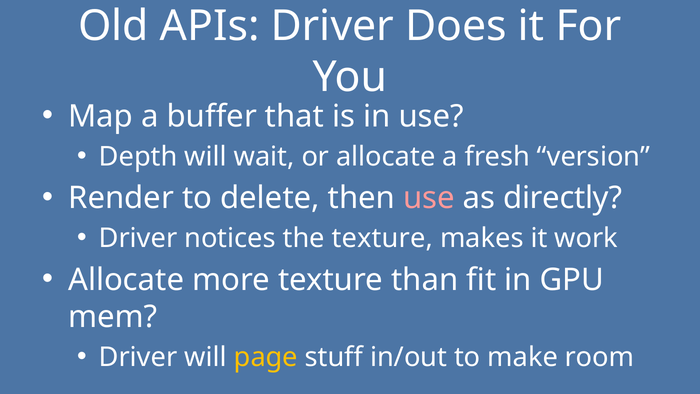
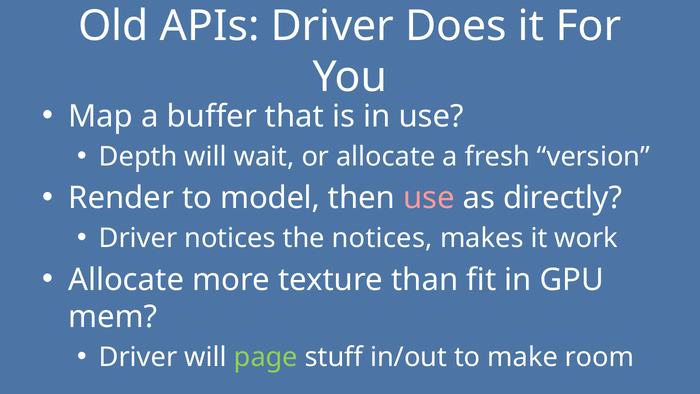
delete: delete -> model
the texture: texture -> notices
page colour: yellow -> light green
